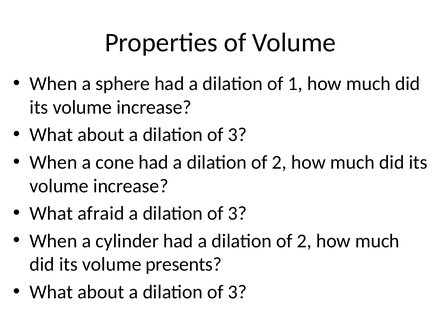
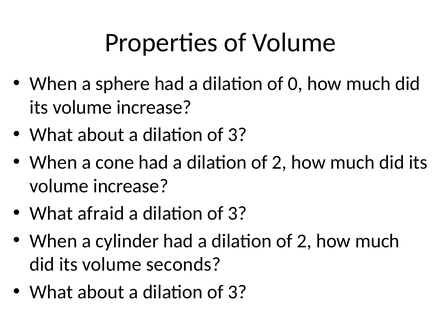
1: 1 -> 0
presents: presents -> seconds
